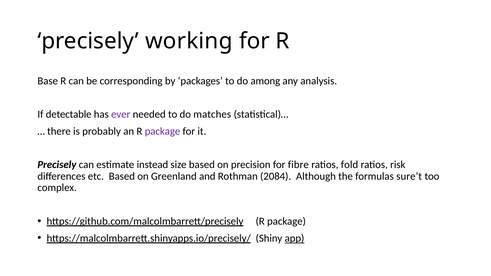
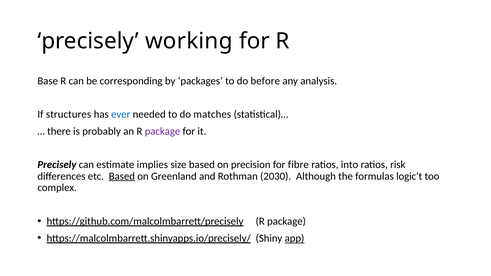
among: among -> before
detectable: detectable -> structures
ever colour: purple -> blue
instead: instead -> implies
fold: fold -> into
Based at (122, 176) underline: none -> present
2084: 2084 -> 2030
sure’t: sure’t -> logic’t
